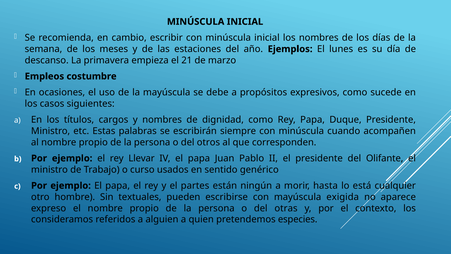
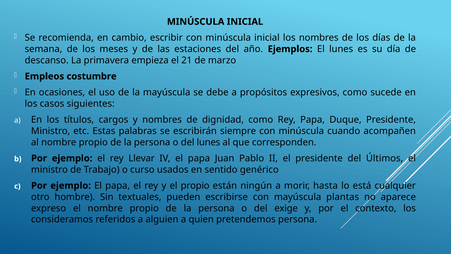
del otros: otros -> lunes
Olifante: Olifante -> Últimos
el partes: partes -> propio
exigida: exigida -> plantas
otras: otras -> exige
pretendemos especies: especies -> persona
